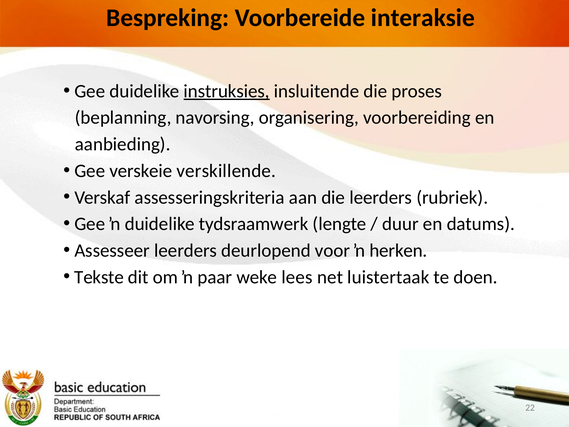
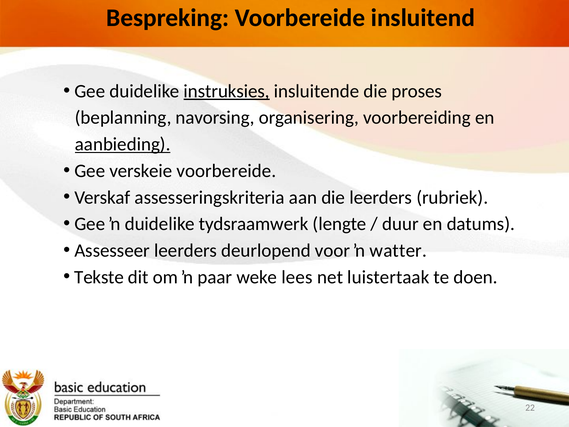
interaksie: interaksie -> insluitend
aanbieding underline: none -> present
verskeie verskillende: verskillende -> voorbereide
herken: herken -> watter
